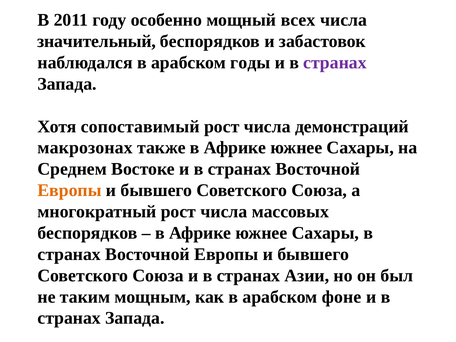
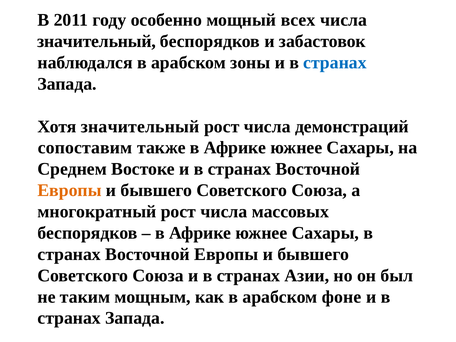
годы: годы -> зоны
странах at (335, 63) colour: purple -> blue
Хотя сопоставимый: сопоставимый -> значительный
макрозонах: макрозонах -> сопоставим
